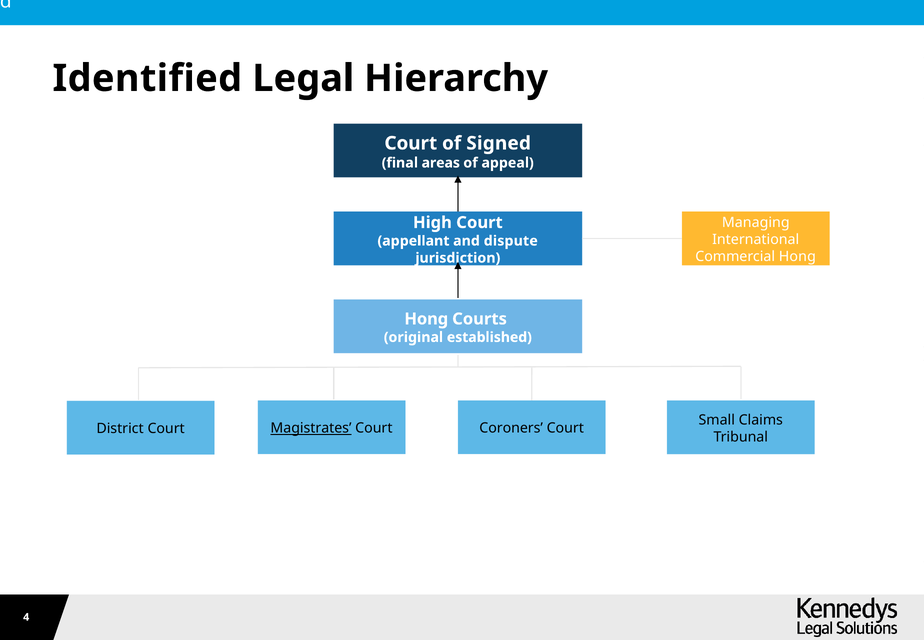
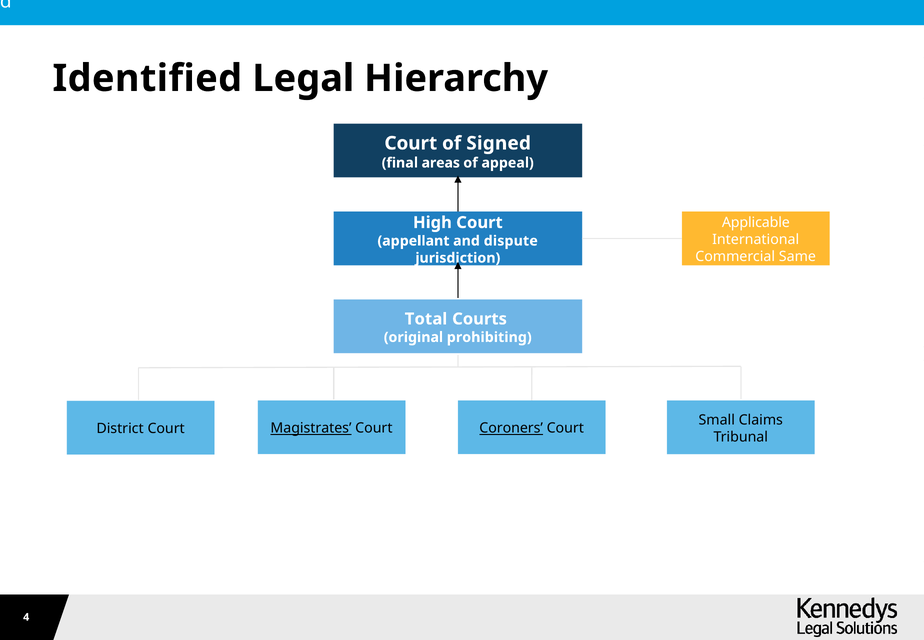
Managing: Managing -> Applicable
Commercial Hong: Hong -> Same
Hong at (426, 319): Hong -> Total
established: established -> prohibiting
Coroners underline: none -> present
